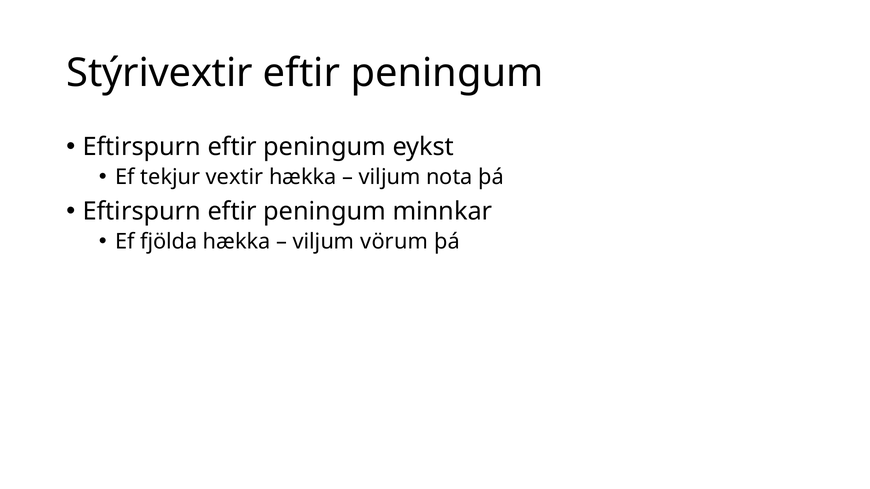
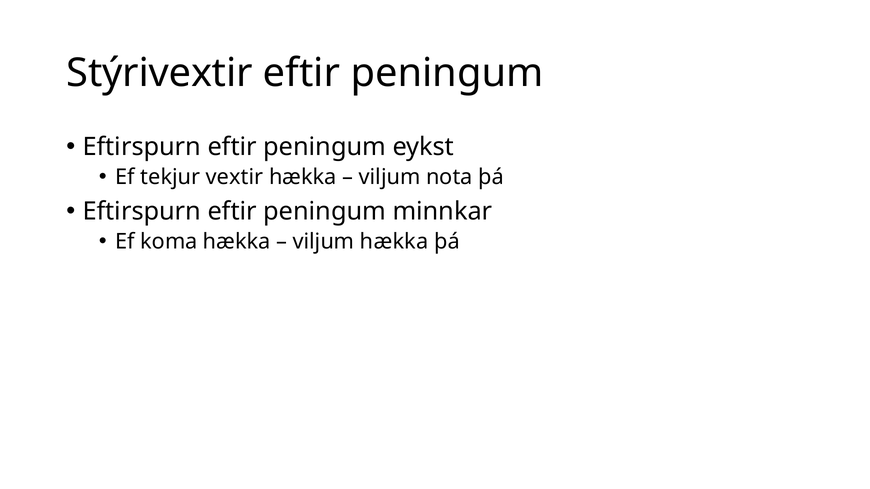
fjölda: fjölda -> koma
viljum vörum: vörum -> hækka
